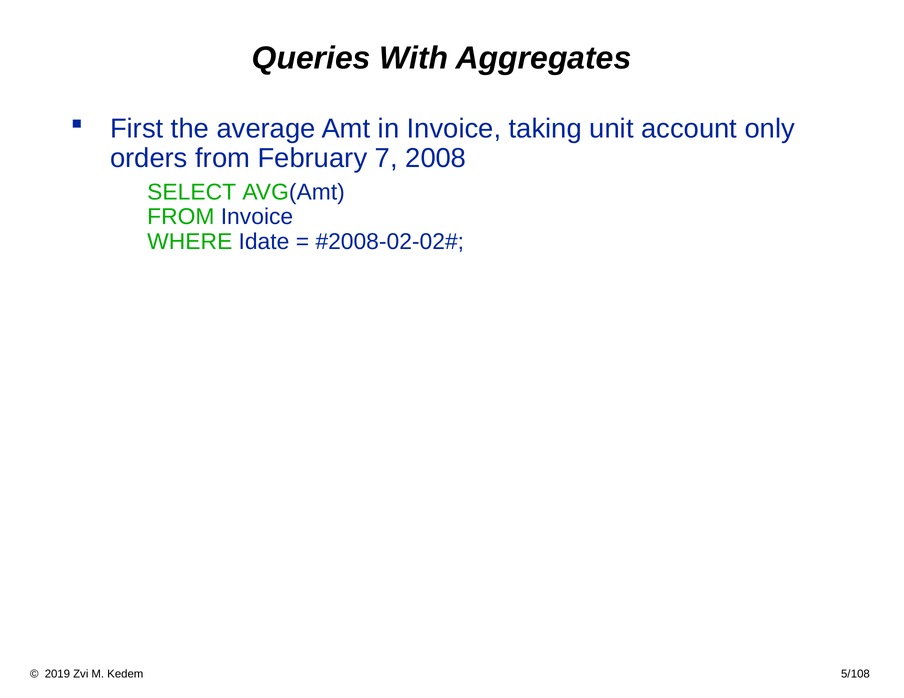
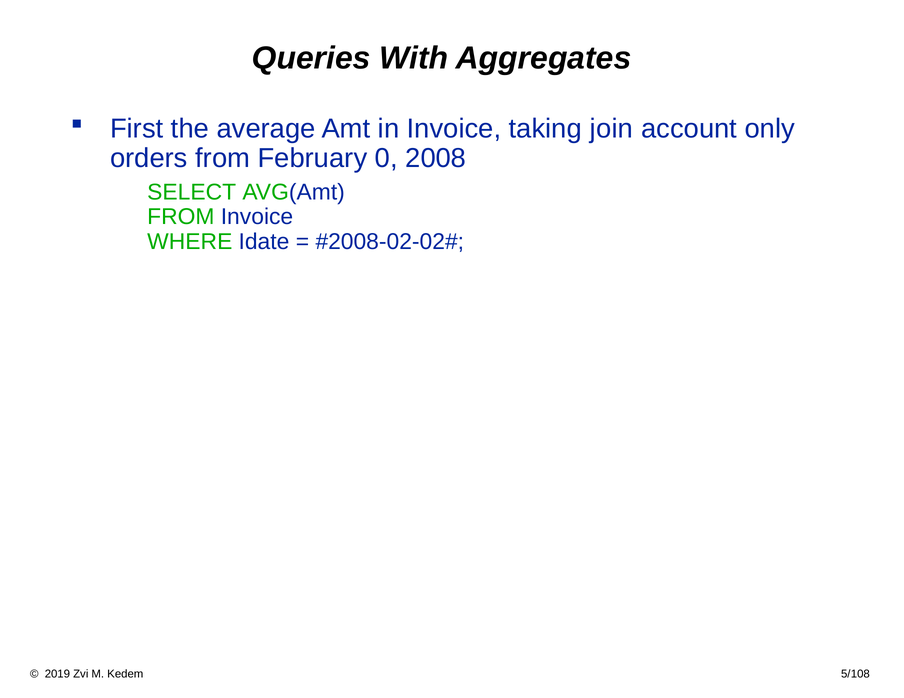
unit: unit -> join
7: 7 -> 0
